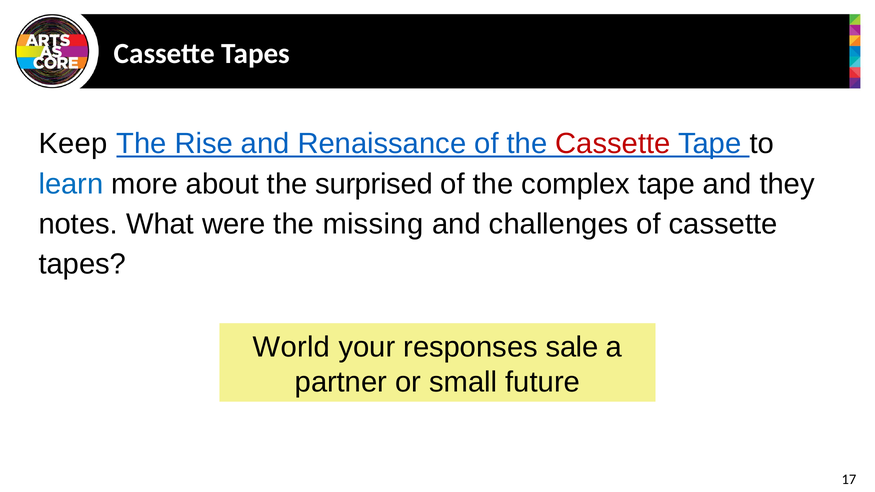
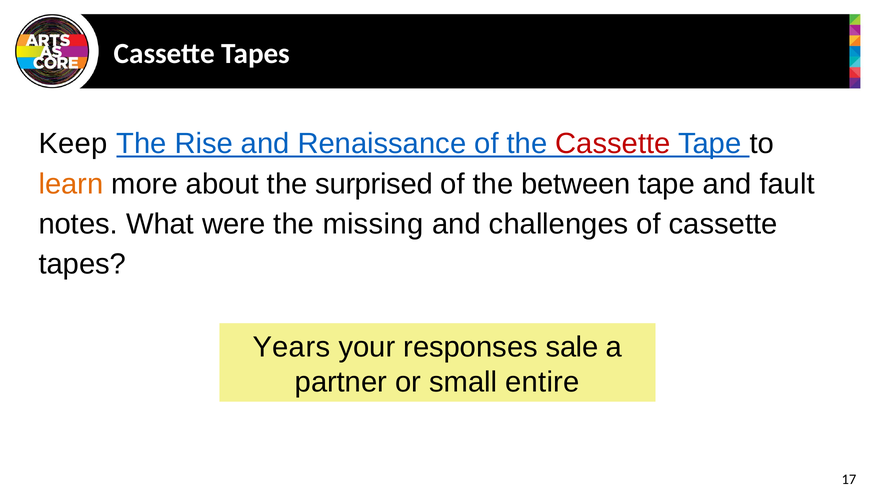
learn colour: blue -> orange
complex: complex -> between
they: they -> fault
World: World -> Years
future: future -> entire
